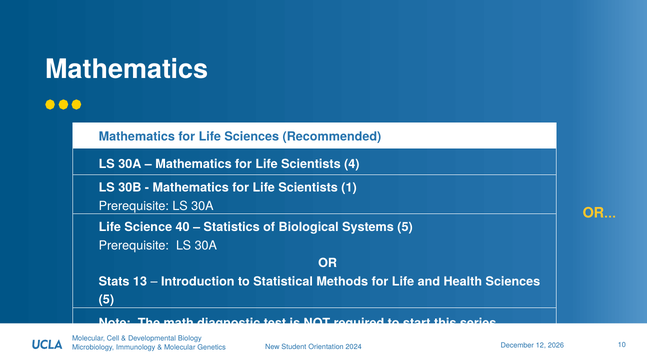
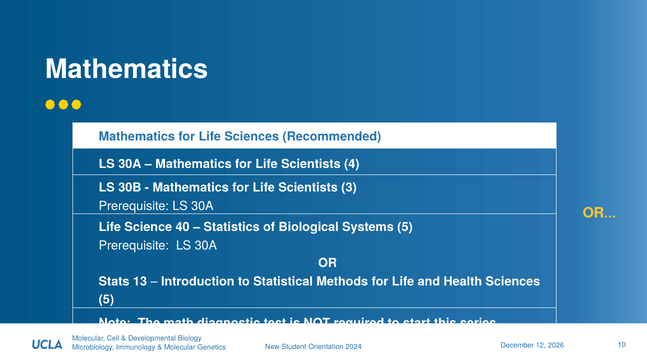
1: 1 -> 3
